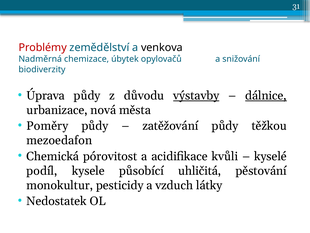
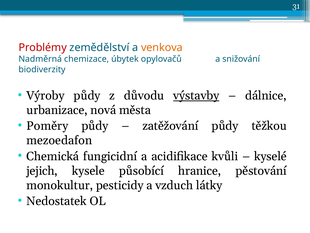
venkova colour: black -> orange
Úprava: Úprava -> Výroby
dálnice underline: present -> none
pórovitost: pórovitost -> fungicidní
podíl: podíl -> jejich
uhličitá: uhličitá -> hranice
